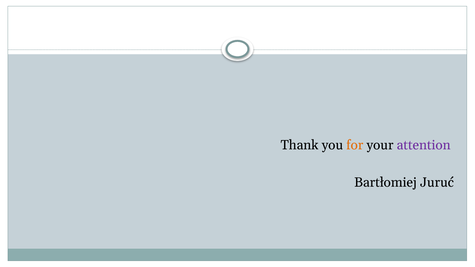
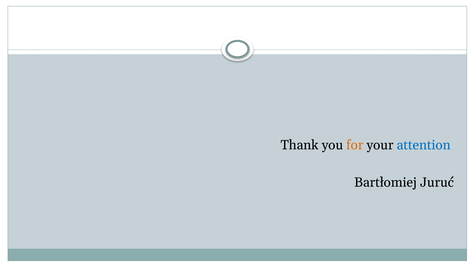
attention colour: purple -> blue
